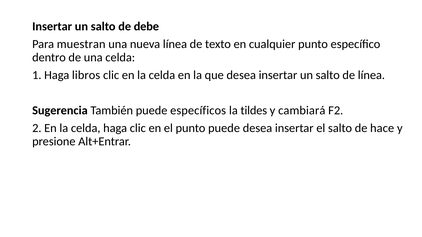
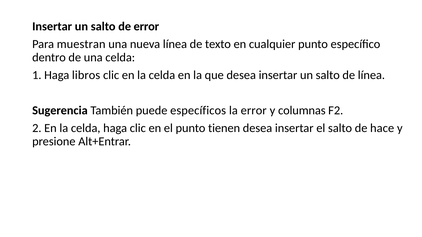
de debe: debe -> error
la tildes: tildes -> error
cambiará: cambiará -> columnas
punto puede: puede -> tienen
